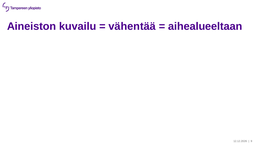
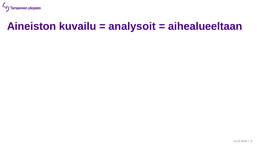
vähentää: vähentää -> analysoit
